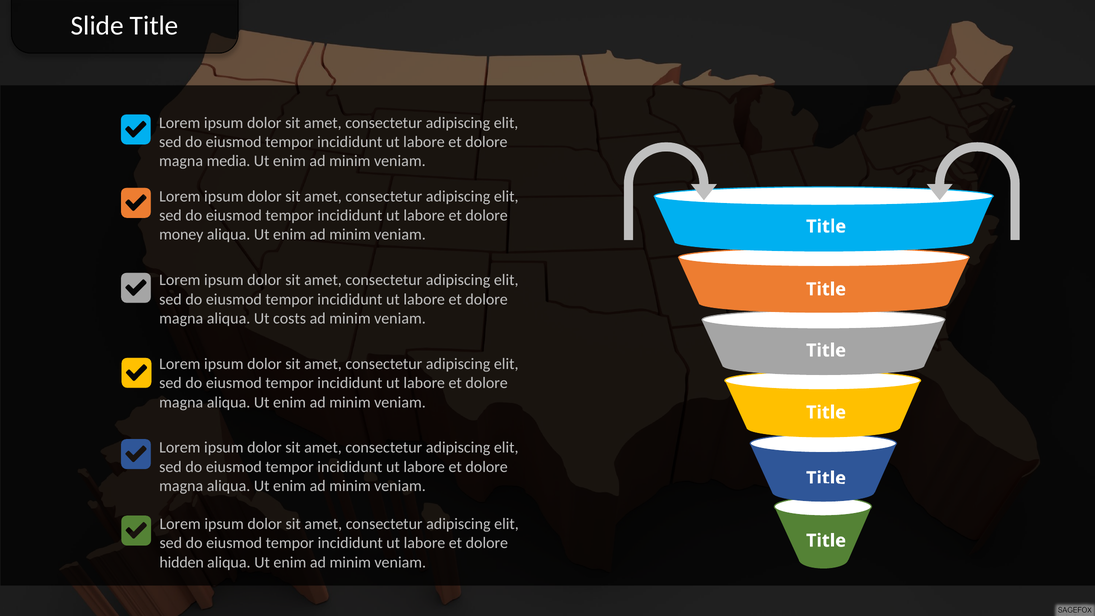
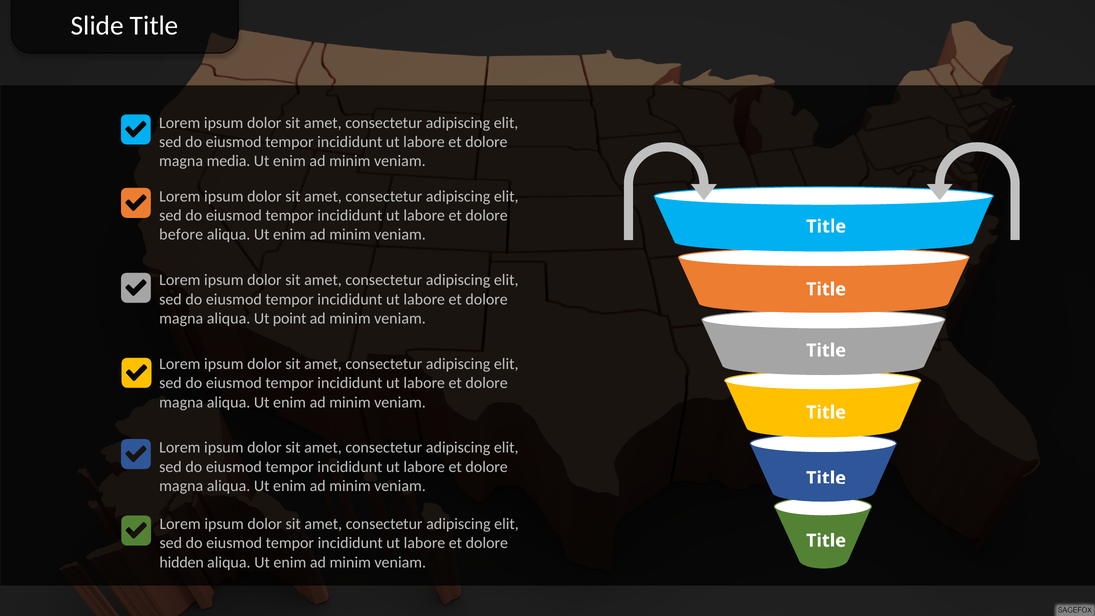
money: money -> before
costs: costs -> point
